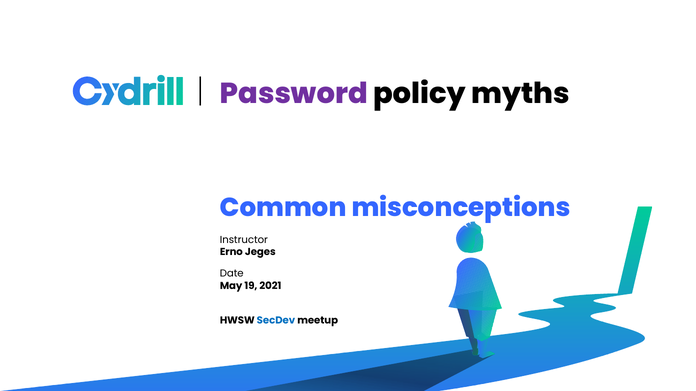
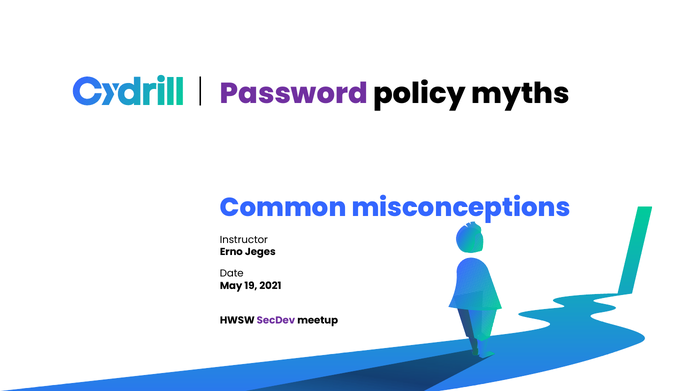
SecDev colour: blue -> purple
